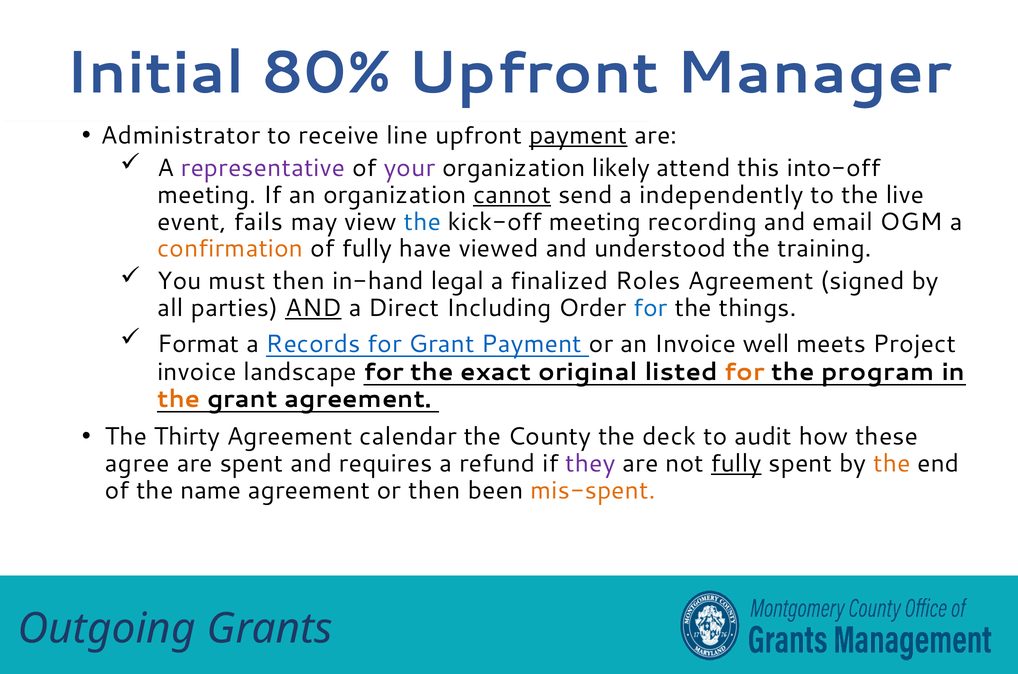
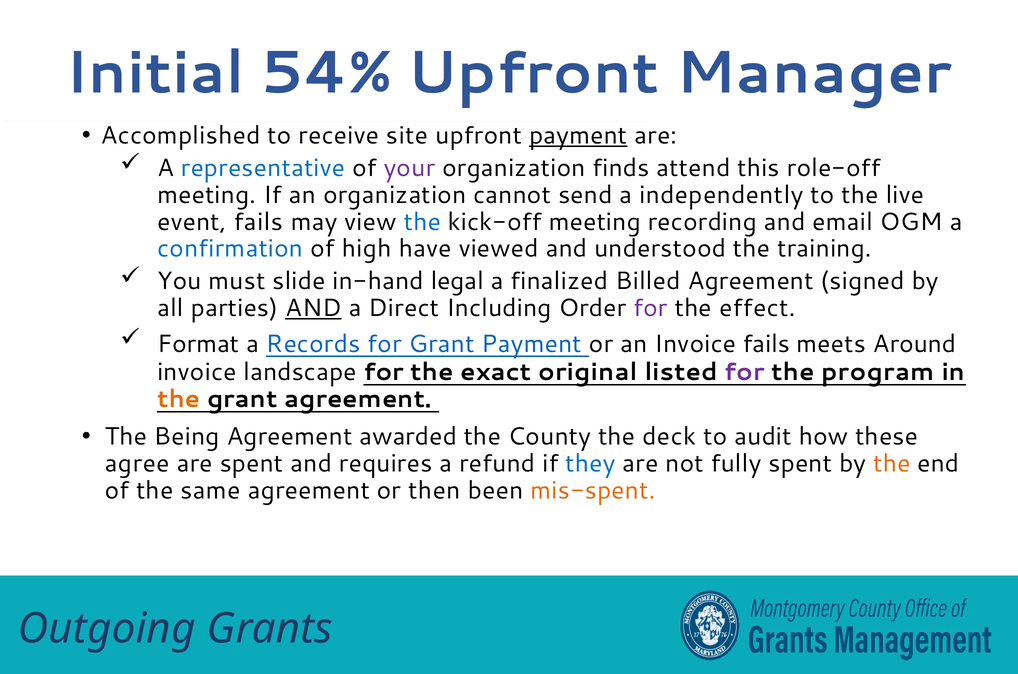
80%: 80% -> 54%
Administrator: Administrator -> Accomplished
line: line -> site
representative colour: purple -> blue
likely: likely -> finds
into-off: into-off -> role-off
cannot underline: present -> none
confirmation colour: orange -> blue
of fully: fully -> high
must then: then -> slide
Roles: Roles -> Billed
for at (650, 308) colour: blue -> purple
things: things -> effect
Invoice well: well -> fails
Project: Project -> Around
for at (745, 372) colour: orange -> purple
Thirty: Thirty -> Being
calendar: calendar -> awarded
they colour: purple -> blue
fully at (736, 464) underline: present -> none
name: name -> same
